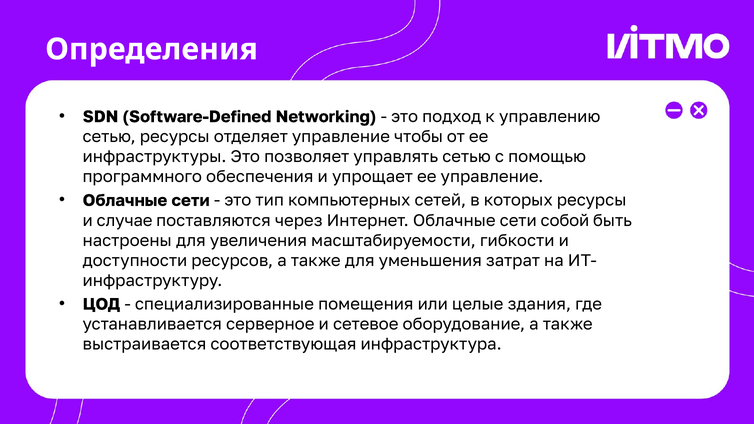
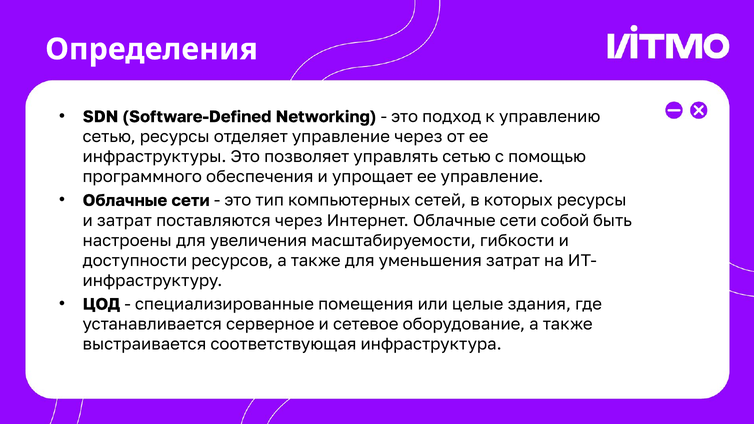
управление чтобы: чтобы -> через
и случае: случае -> затрат
